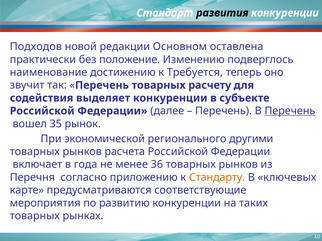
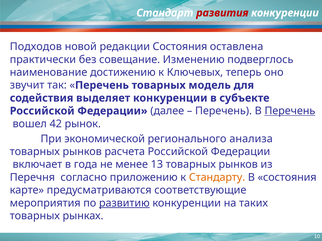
развития colour: black -> red
редакции Основном: Основном -> Состояния
положение: положение -> совещание
Требуется: Требуется -> Ключевых
расчету: расчету -> модель
35: 35 -> 42
другими: другими -> анализа
36: 36 -> 13
В ключевых: ключевых -> состояния
развитию underline: none -> present
